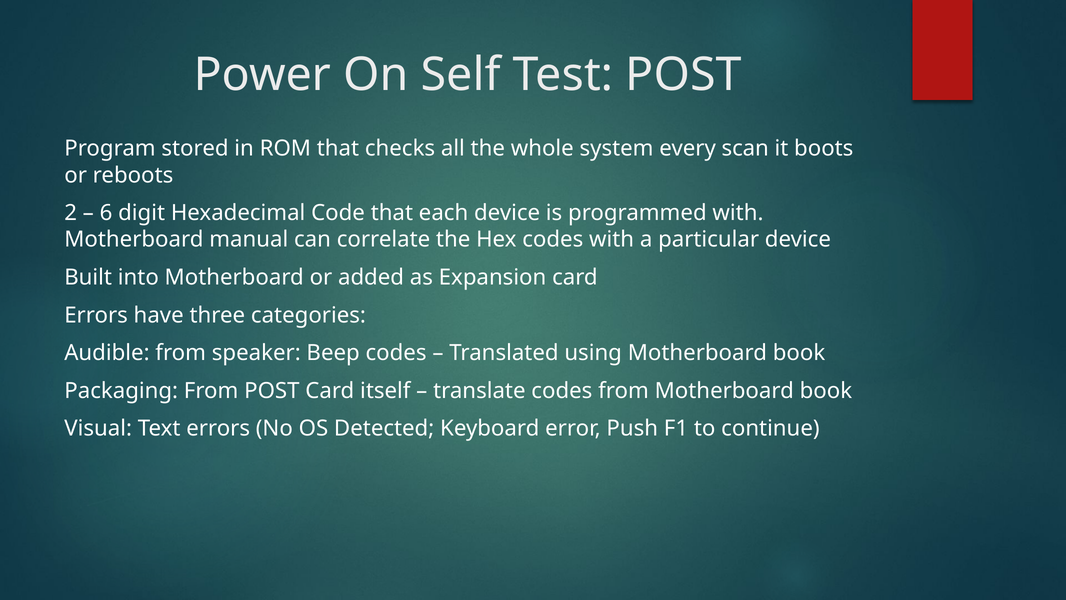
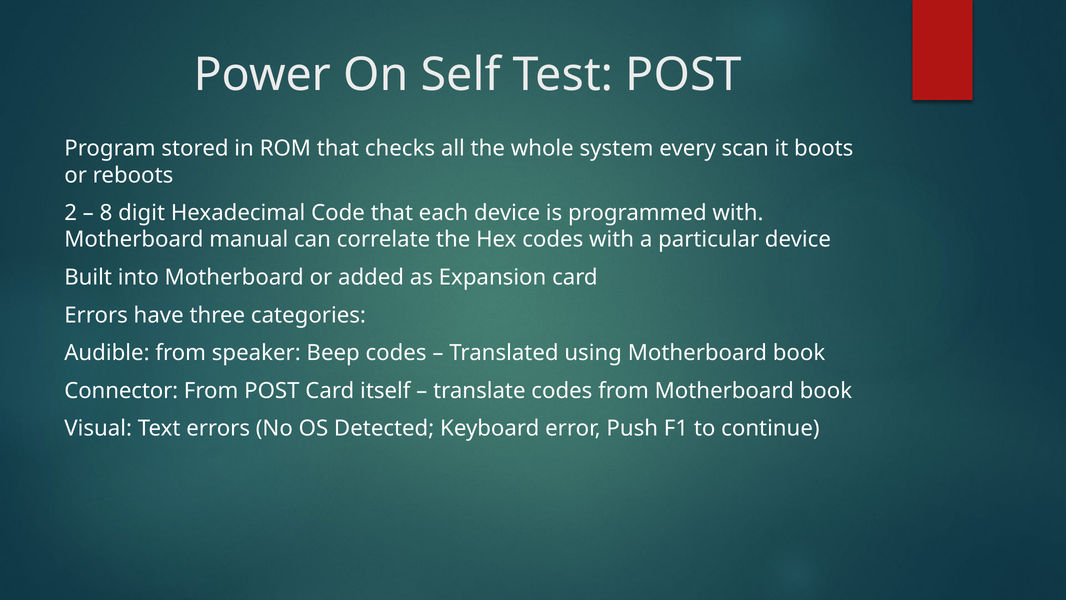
6: 6 -> 8
Packaging: Packaging -> Connector
